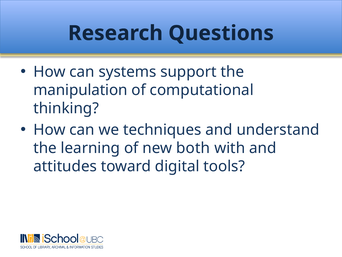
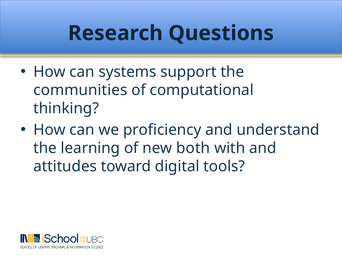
manipulation: manipulation -> communities
techniques: techniques -> proficiency
